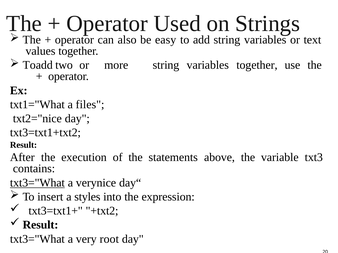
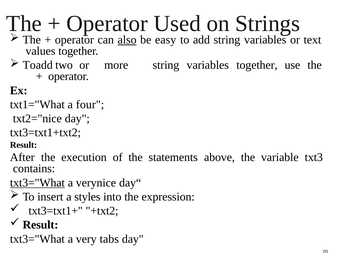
also underline: none -> present
files: files -> four
root: root -> tabs
